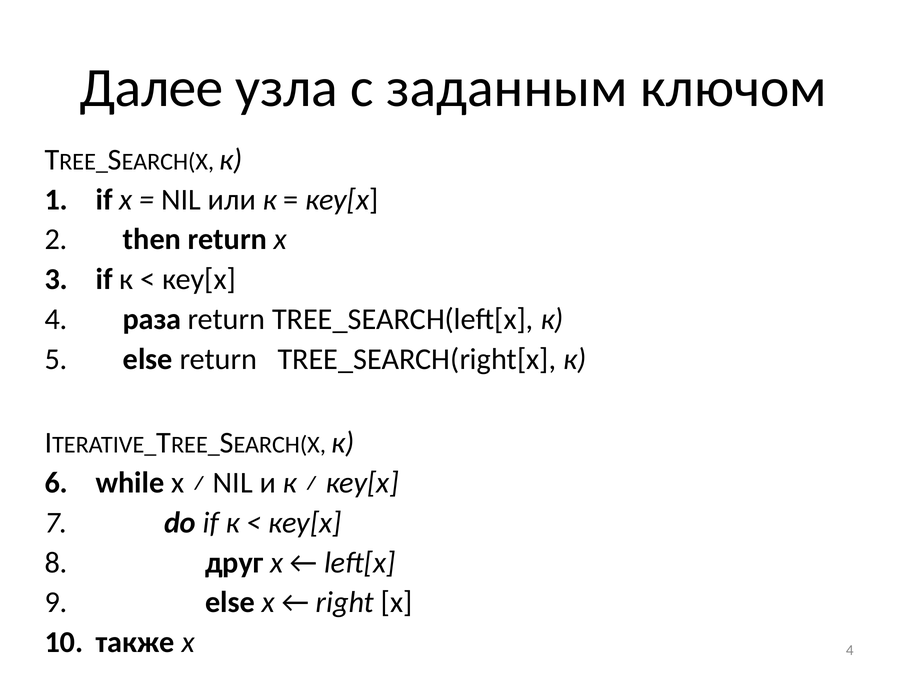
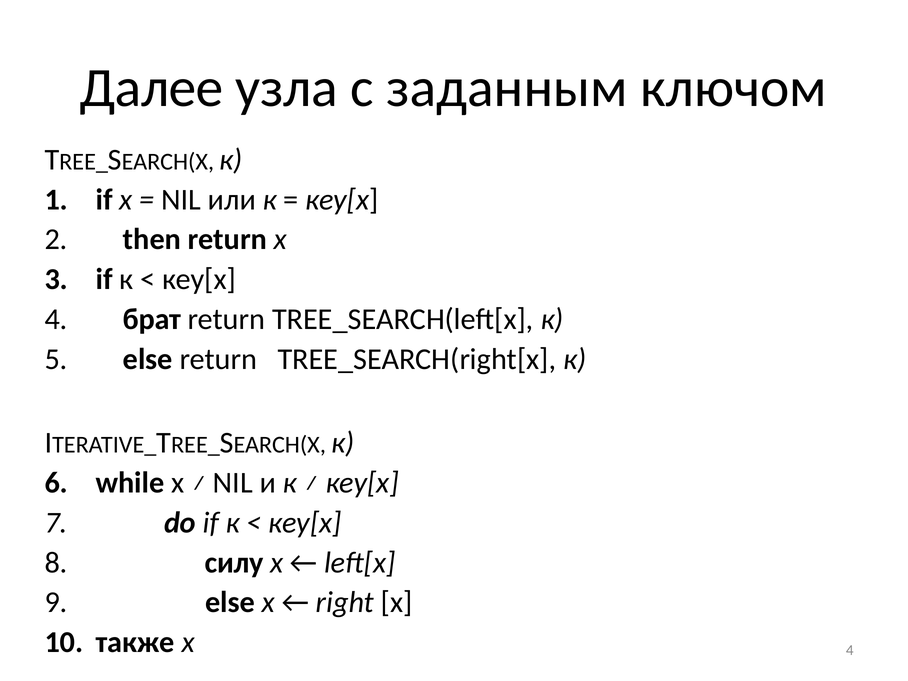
раза: раза -> брат
друг: друг -> силу
